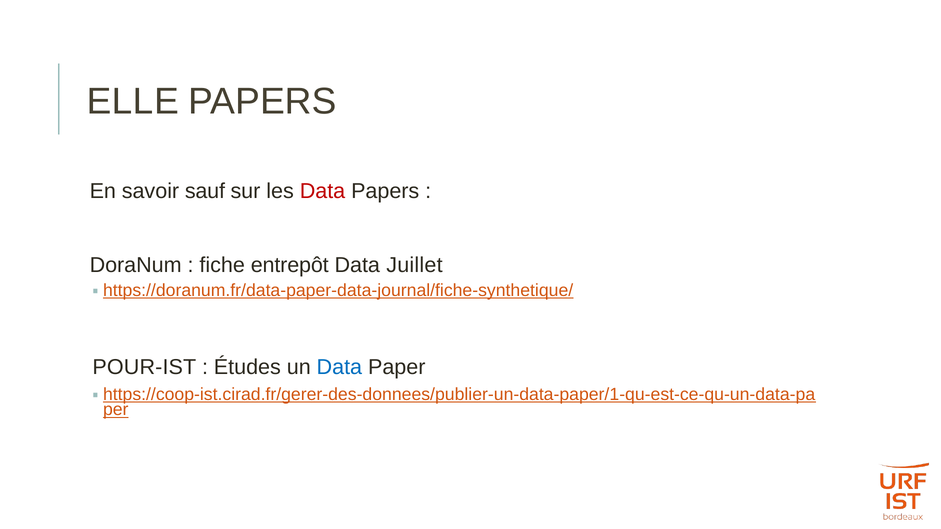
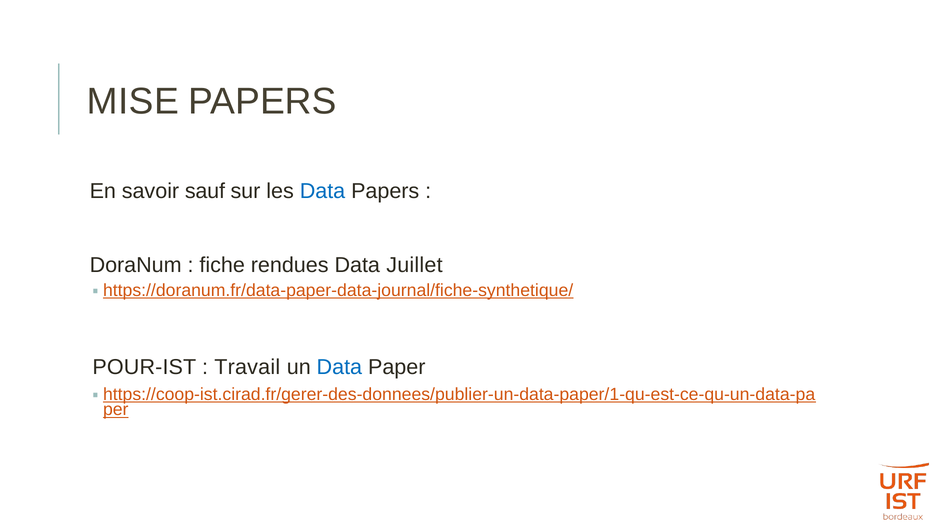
ELLE: ELLE -> MISE
Data at (323, 191) colour: red -> blue
entrepôt: entrepôt -> rendues
Études: Études -> Travail
